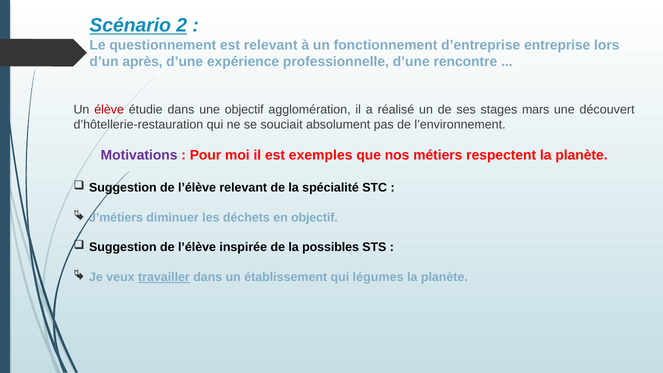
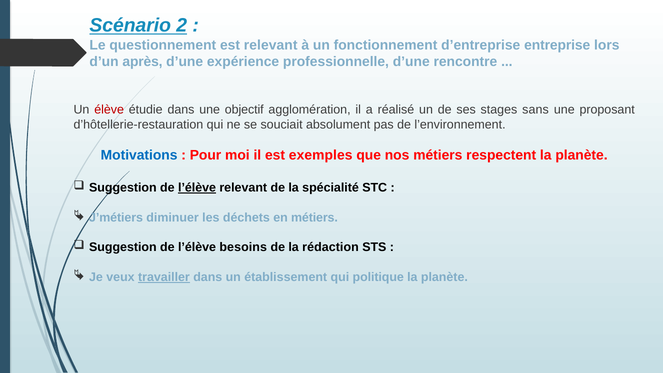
mars: mars -> sans
découvert: découvert -> proposant
Motivations colour: purple -> blue
l’élève at (197, 188) underline: none -> present
en objectif: objectif -> métiers
inspirée: inspirée -> besoins
possibles: possibles -> rédaction
légumes: légumes -> politique
